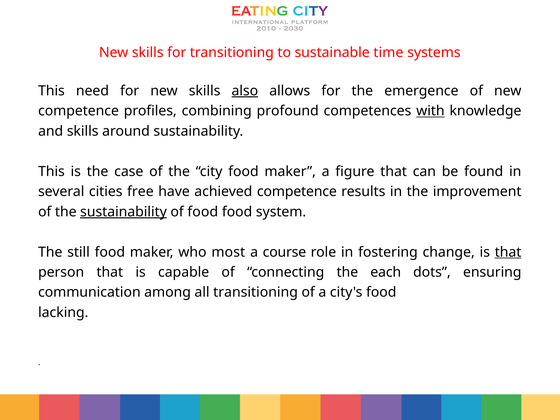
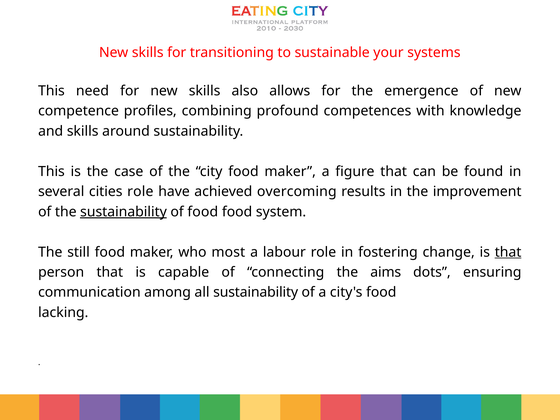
time: time -> your
also underline: present -> none
with underline: present -> none
cities free: free -> role
achieved competence: competence -> overcoming
course: course -> labour
each: each -> aims
all transitioning: transitioning -> sustainability
